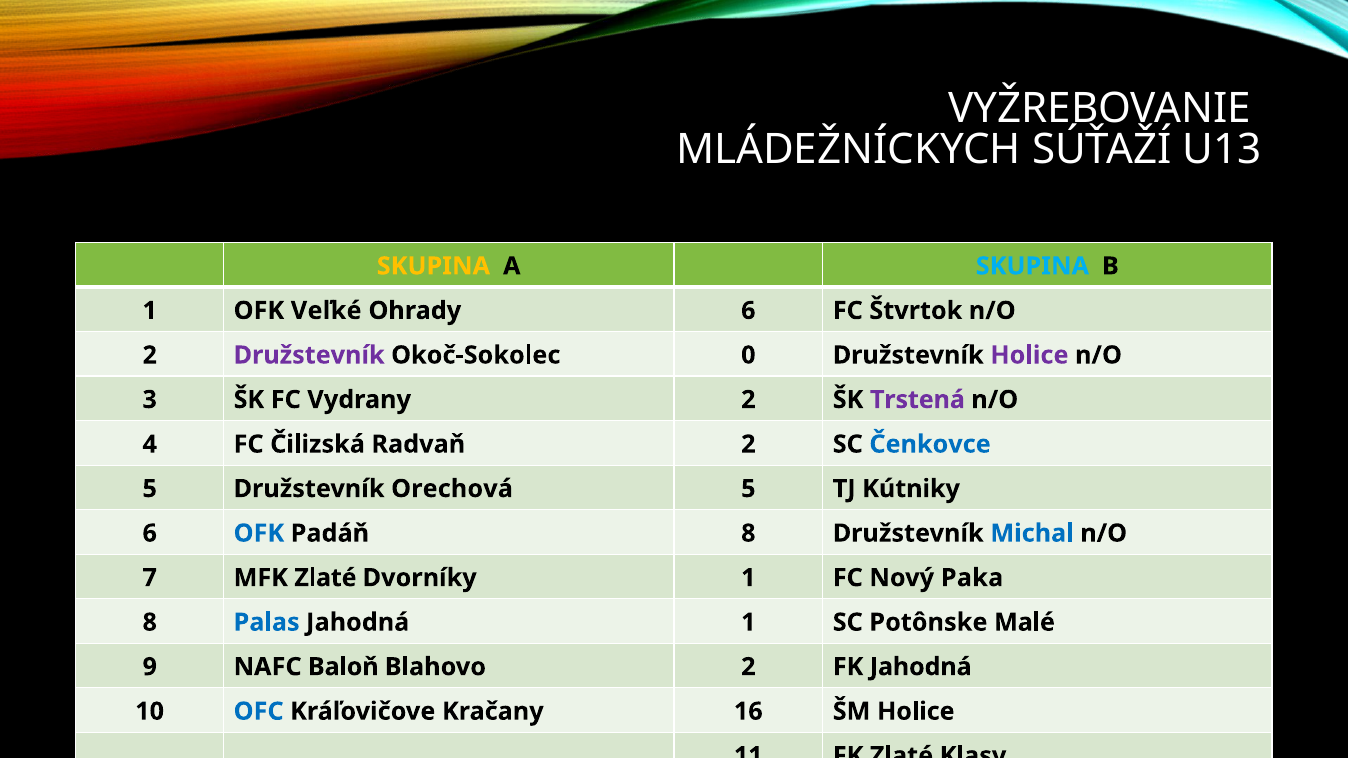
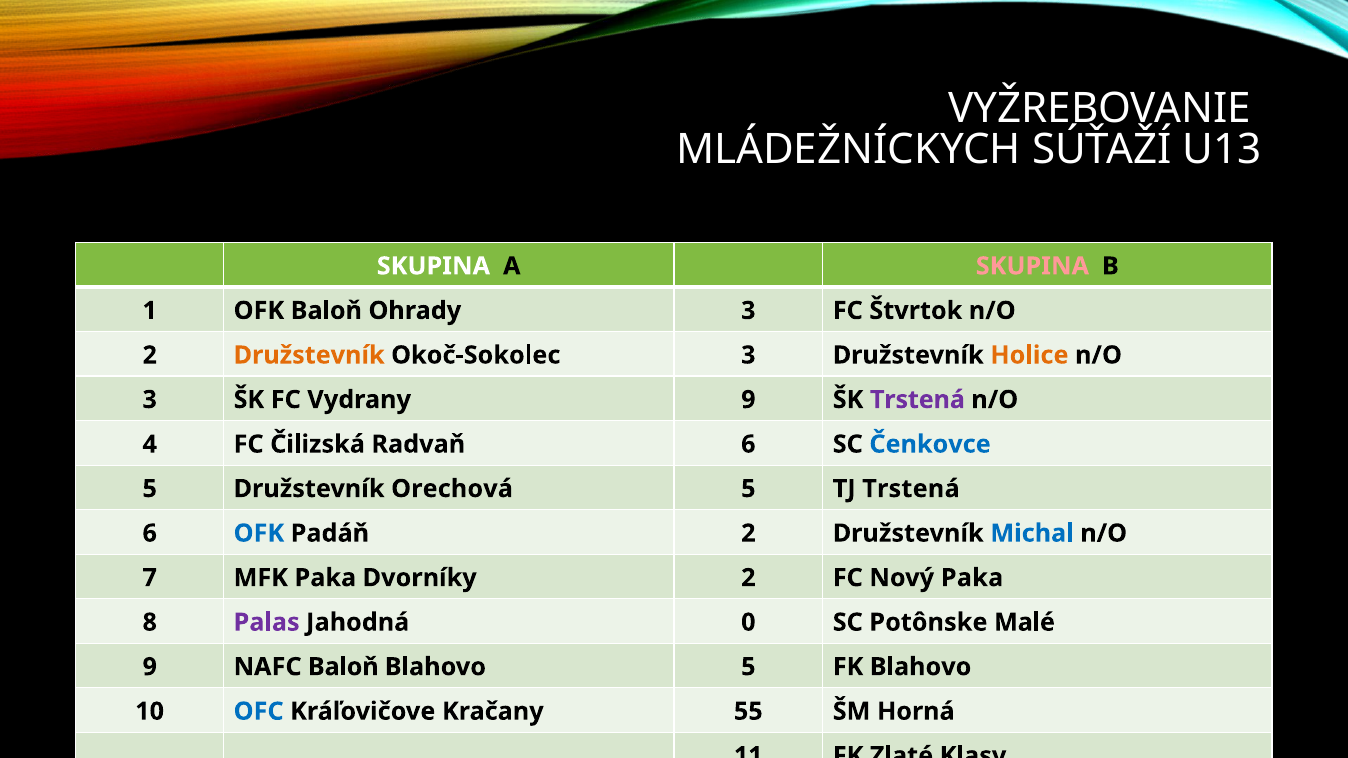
SKUPINA at (433, 266) colour: yellow -> white
SKUPINA at (1032, 266) colour: light blue -> pink
OFK Veľké: Veľké -> Baloň
Ohrady 6: 6 -> 3
Družstevník at (309, 355) colour: purple -> orange
Okoč-Sokolec 0: 0 -> 3
Holice at (1029, 355) colour: purple -> orange
Vydrany 2: 2 -> 9
Radvaň 2: 2 -> 6
TJ Kútniky: Kútniky -> Trstená
Padáň 8: 8 -> 2
MFK Zlaté: Zlaté -> Paka
Dvorníky 1: 1 -> 2
Palas colour: blue -> purple
Jahodná 1: 1 -> 0
Blahovo 2: 2 -> 5
FK Jahodná: Jahodná -> Blahovo
16: 16 -> 55
ŠM Holice: Holice -> Horná
